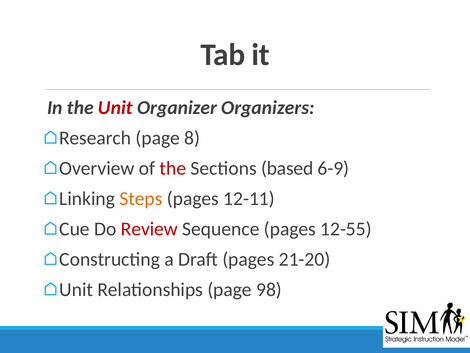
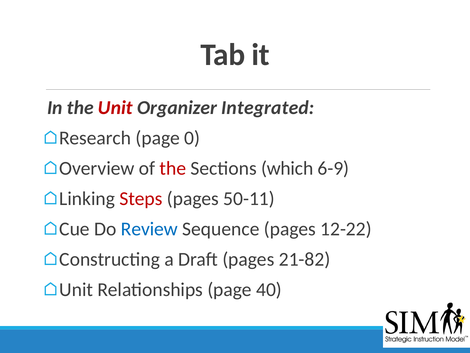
Organizers: Organizers -> Integrated
8: 8 -> 0
based: based -> which
Steps colour: orange -> red
12-11: 12-11 -> 50-11
Review colour: red -> blue
12-55: 12-55 -> 12-22
21-20: 21-20 -> 21-82
98: 98 -> 40
